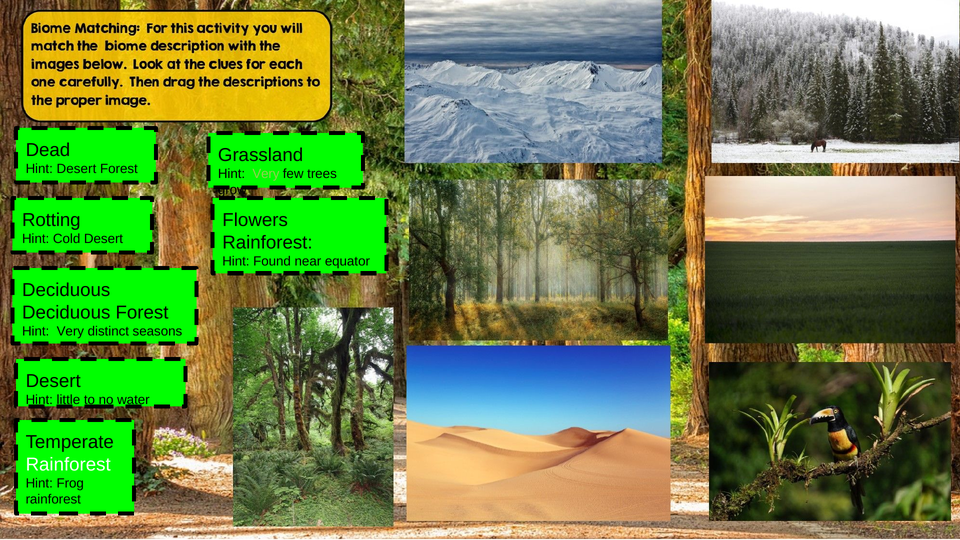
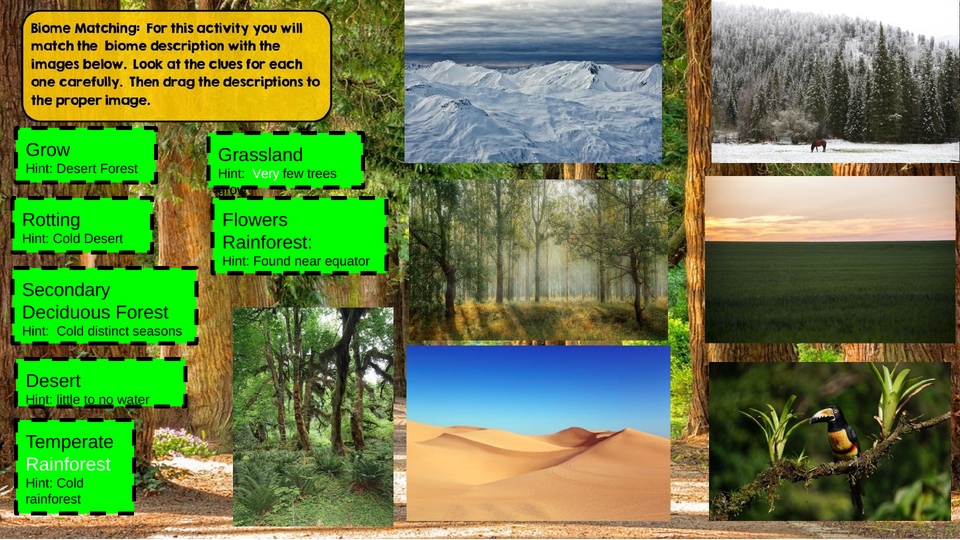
Dead at (48, 150): Dead -> Grow
Very at (266, 174) colour: light green -> white
Deciduous at (66, 290): Deciduous -> Secondary
Very at (70, 331): Very -> Cold
Frog at (70, 483): Frog -> Cold
